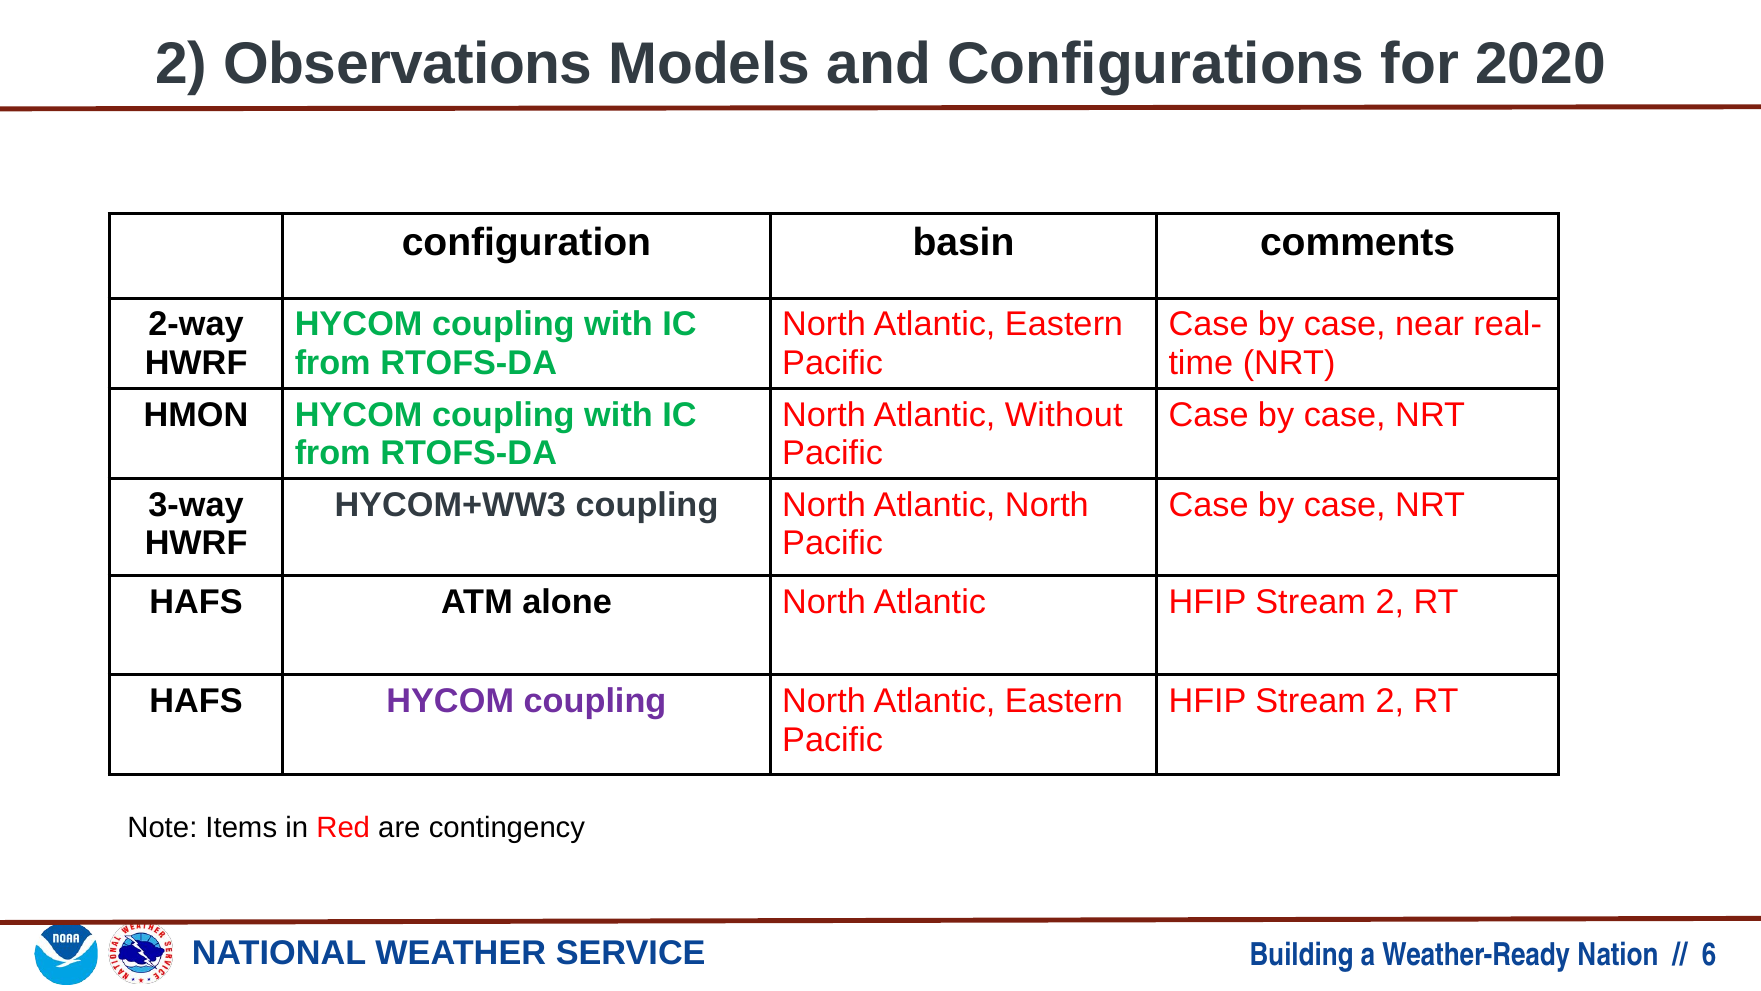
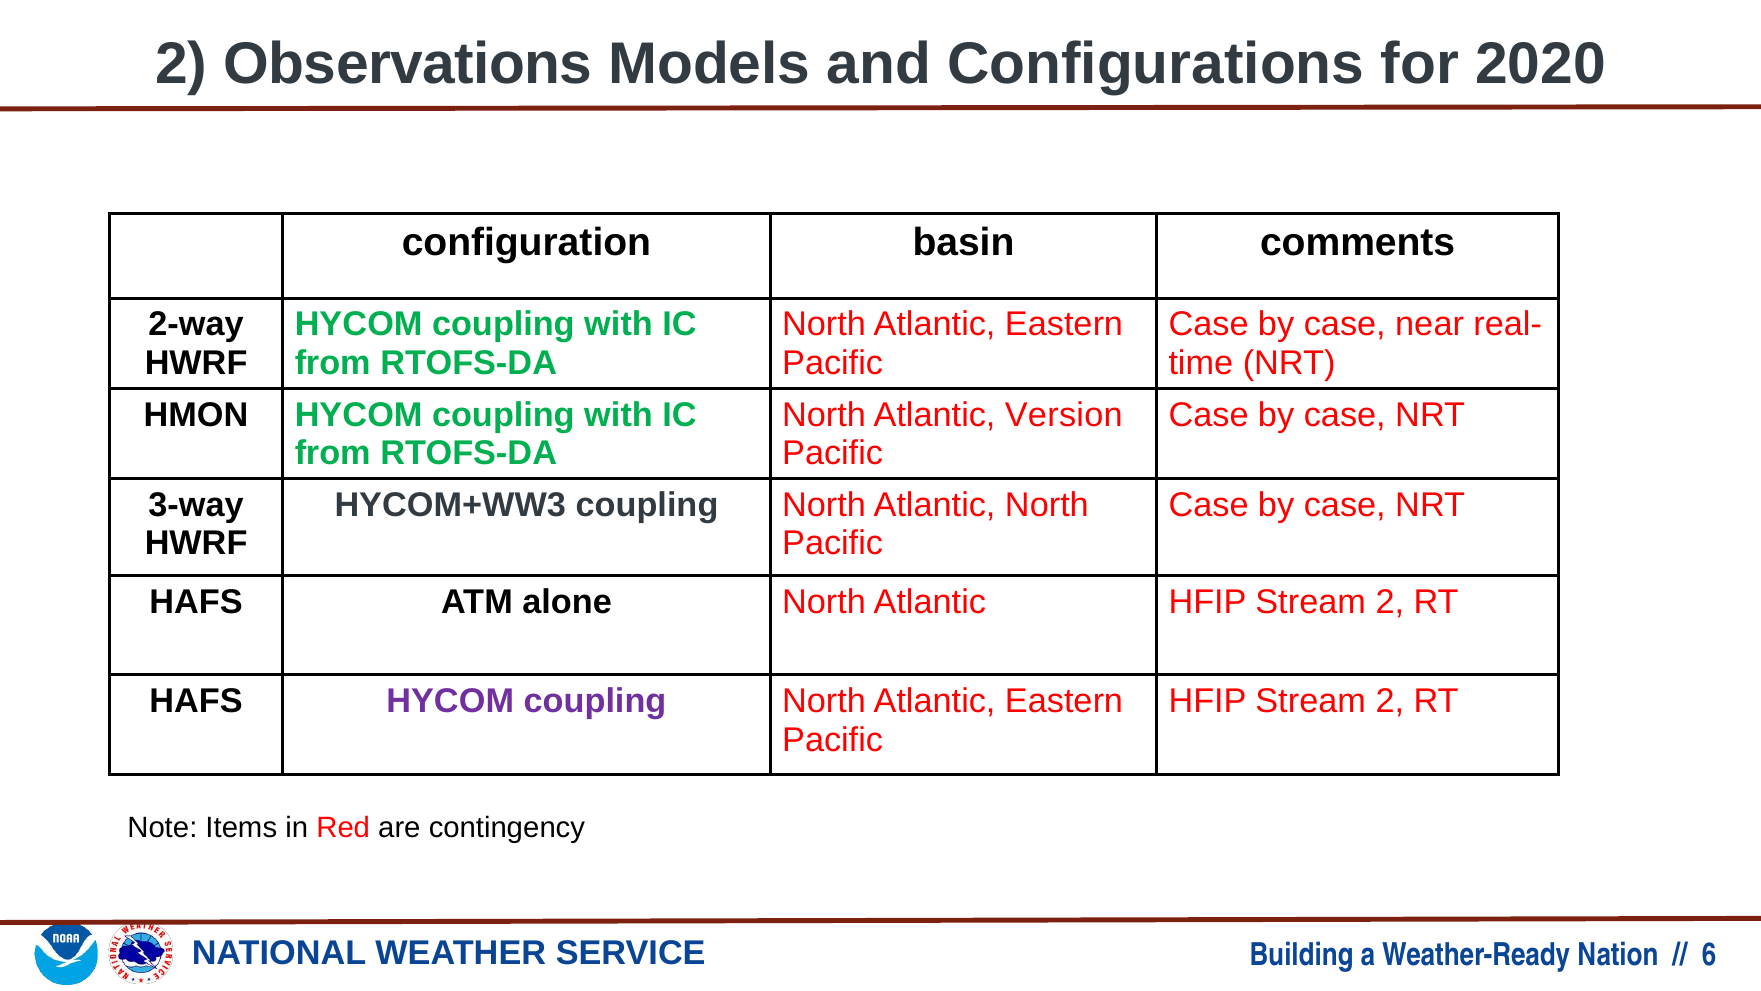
Without: Without -> Version
